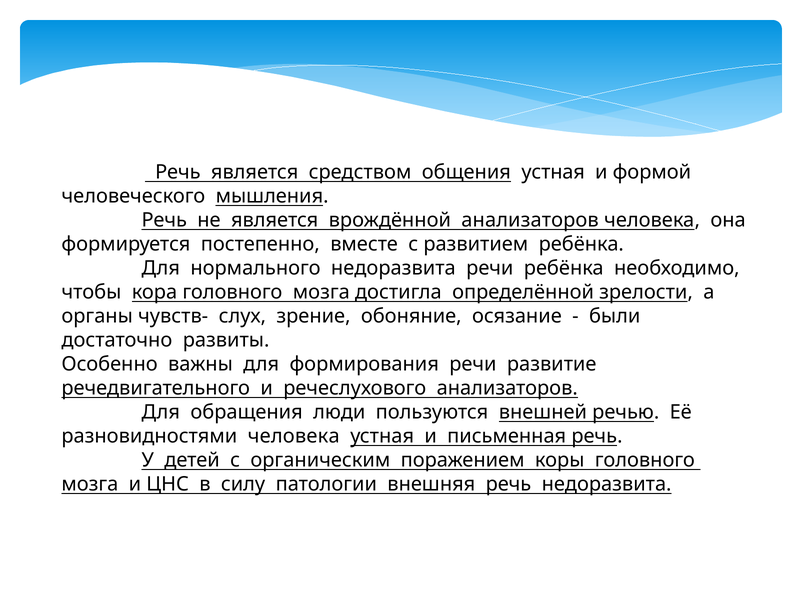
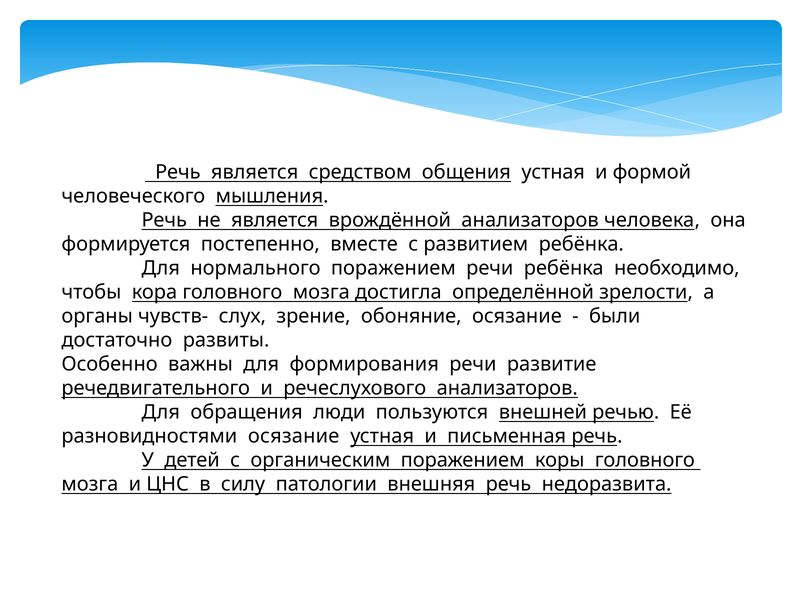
нормального недоразвита: недоразвита -> поражением
разновидностями человека: человека -> осязание
